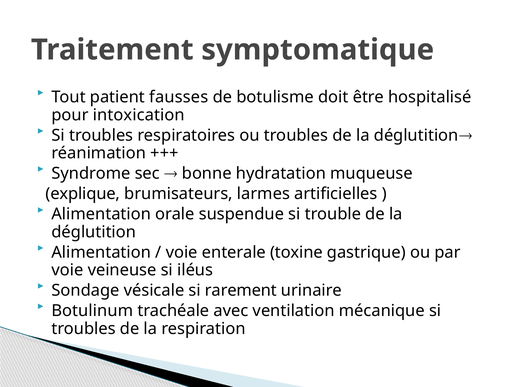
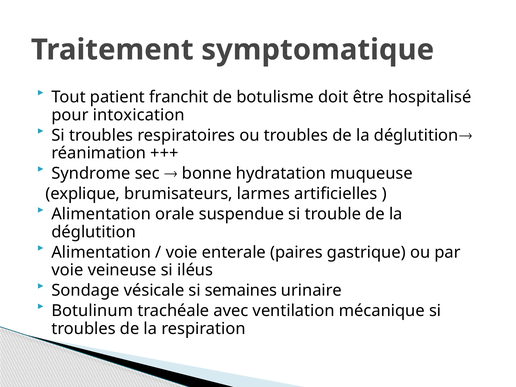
fausses: fausses -> franchit
toxine: toxine -> paires
rarement: rarement -> semaines
